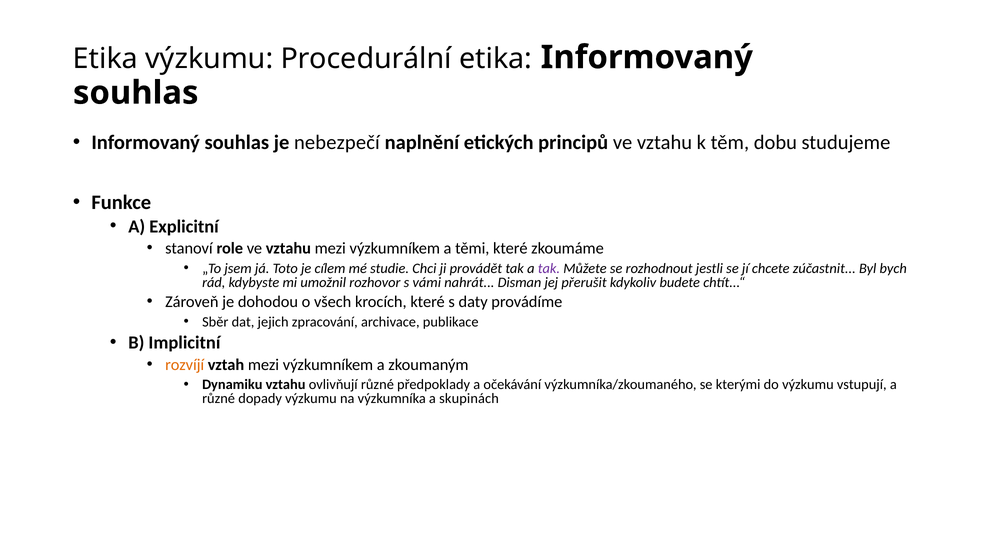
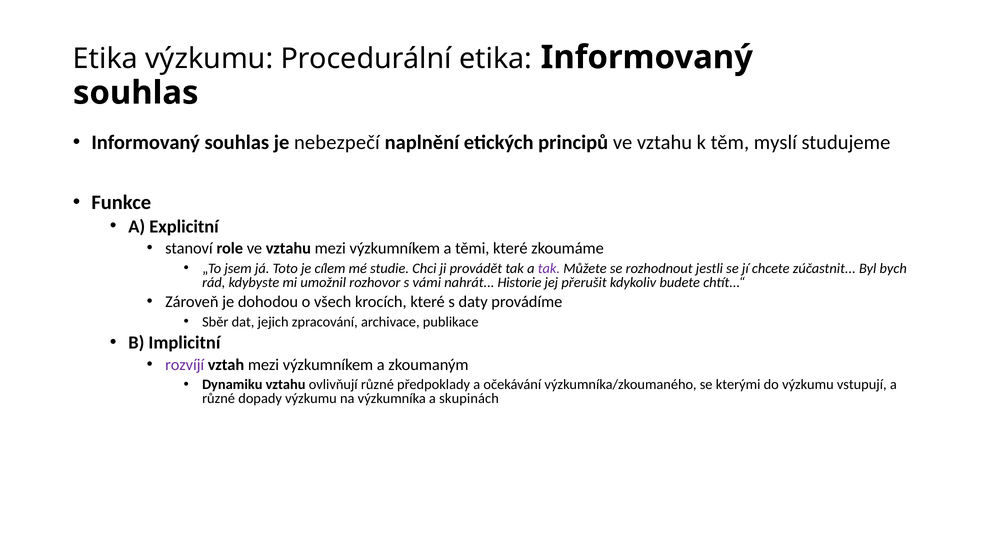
dobu: dobu -> myslí
Disman: Disman -> Historie
rozvíjí colour: orange -> purple
